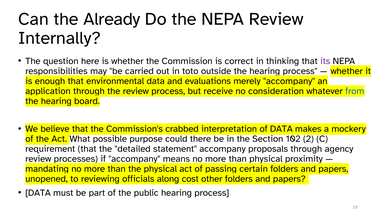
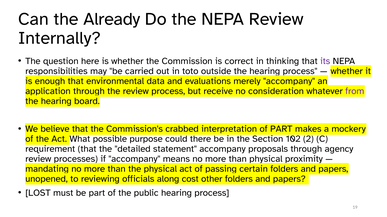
from colour: blue -> purple
of DATA: DATA -> PART
DATA at (38, 193): DATA -> LOST
